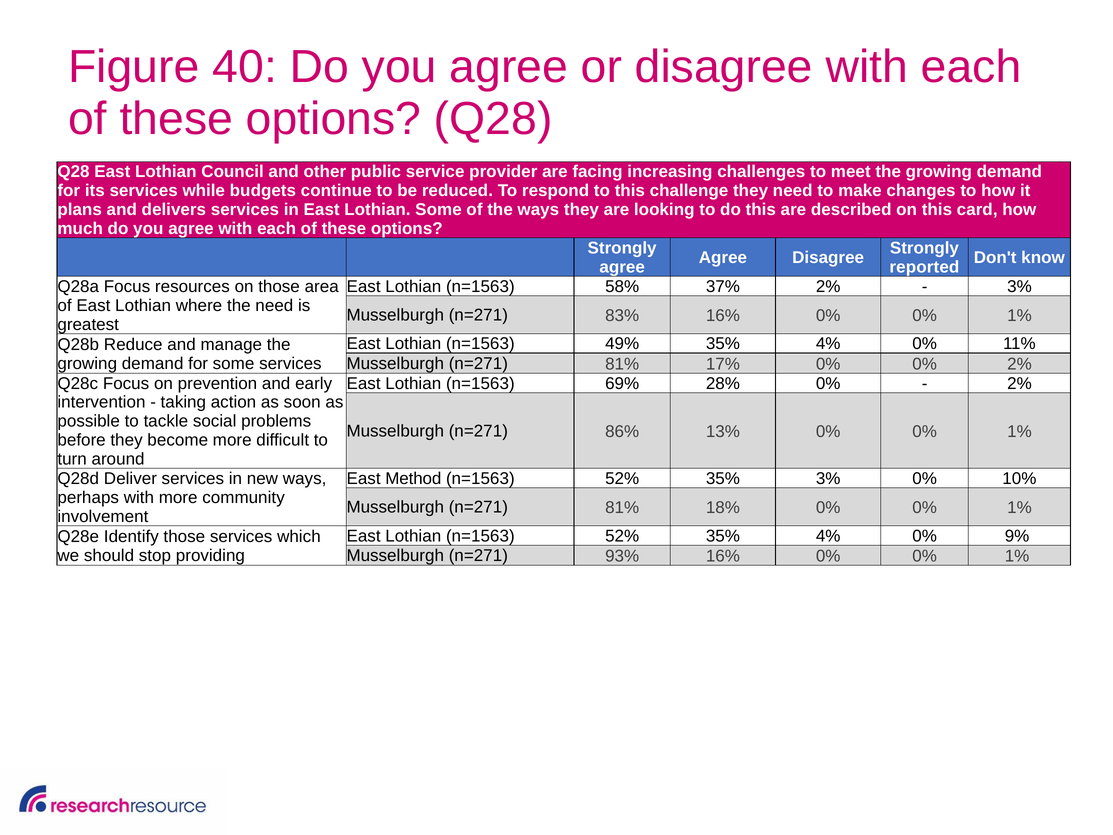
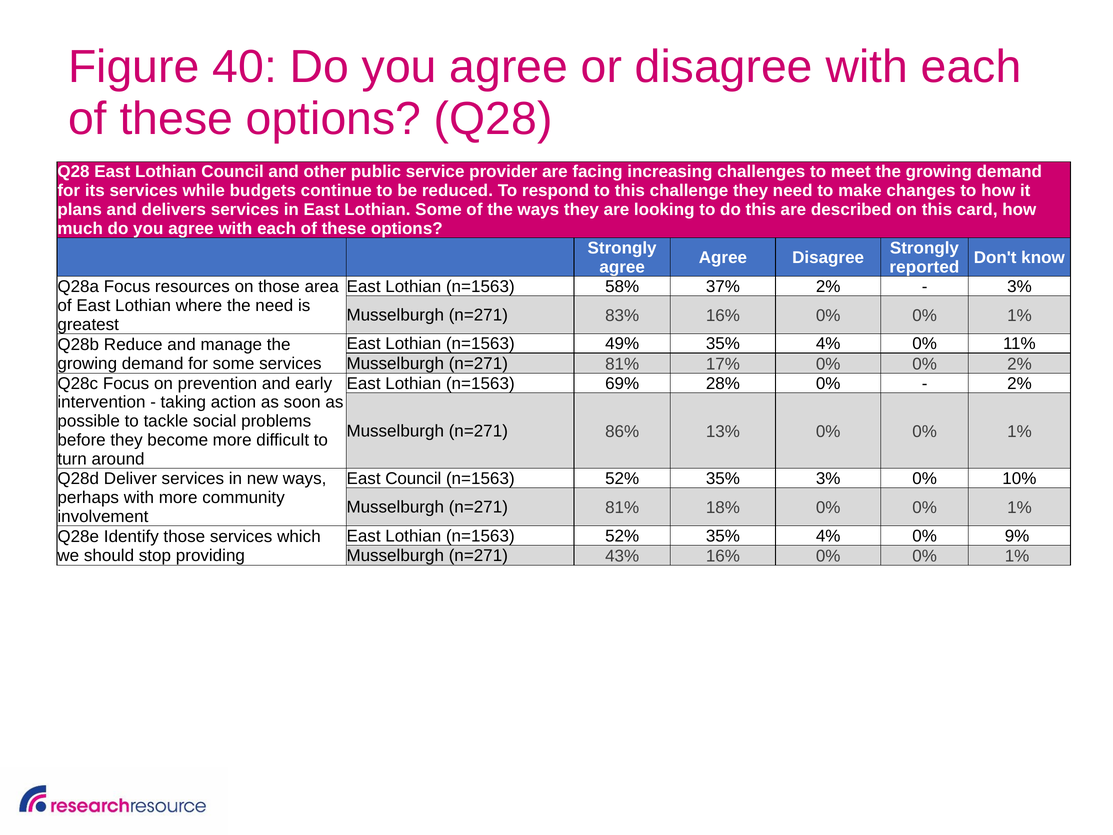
East Method: Method -> Council
93%: 93% -> 43%
